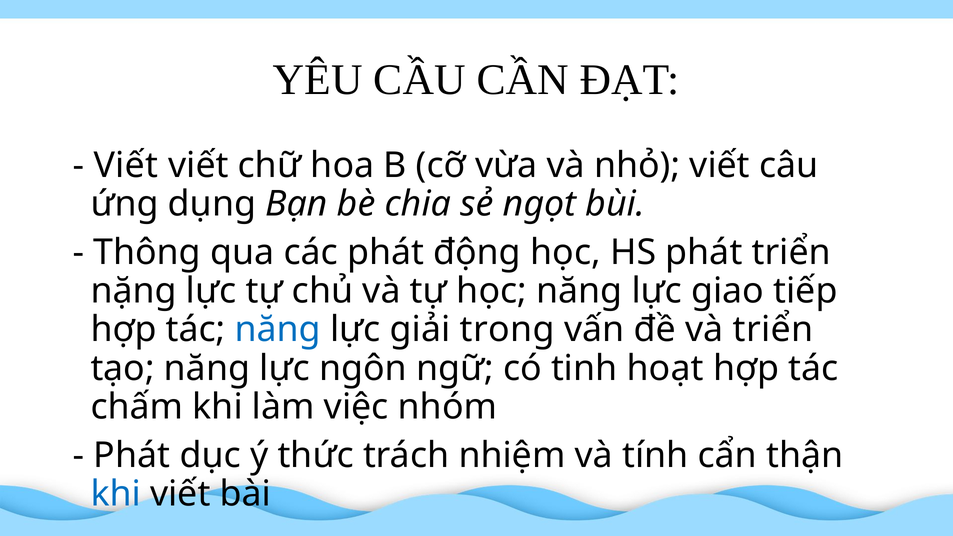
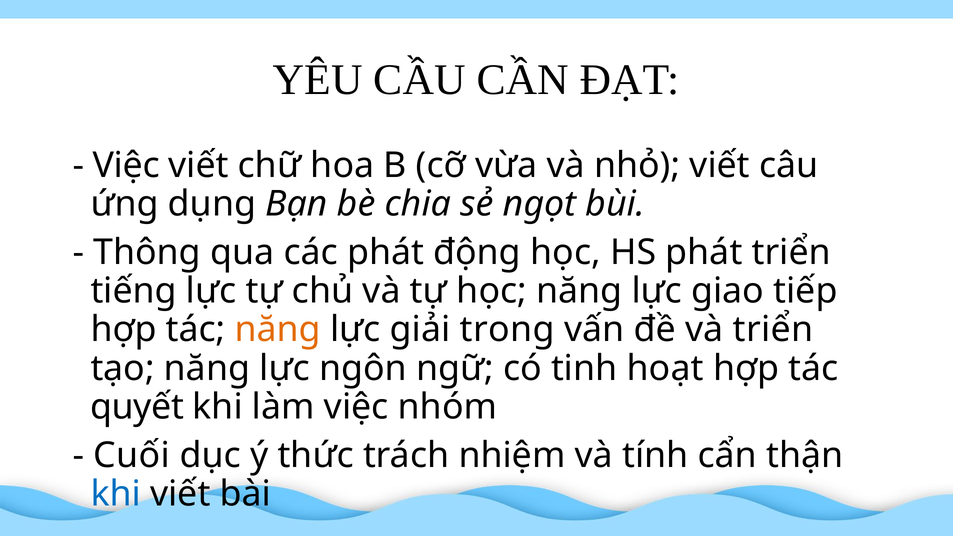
Viết at (126, 165): Viết -> Việc
nặng: nặng -> tiếng
năng at (278, 330) colour: blue -> orange
chấm: chấm -> quyết
Phát at (132, 455): Phát -> Cuối
